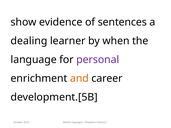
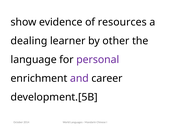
sentences: sentences -> resources
when: when -> other
and colour: orange -> purple
